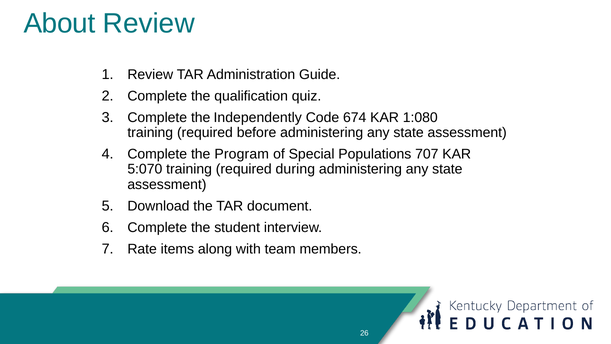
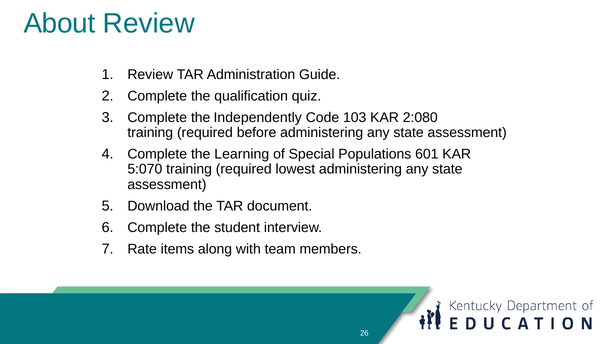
674: 674 -> 103
1:080: 1:080 -> 2:080
Program: Program -> Learning
707: 707 -> 601
during: during -> lowest
